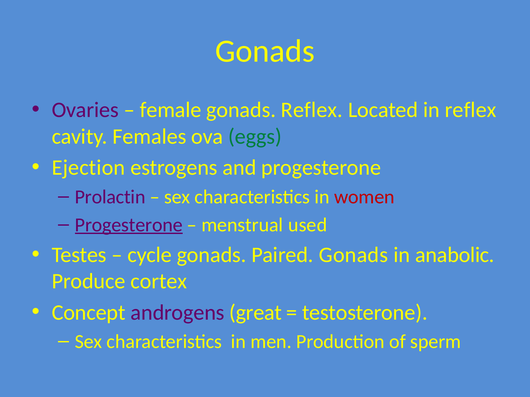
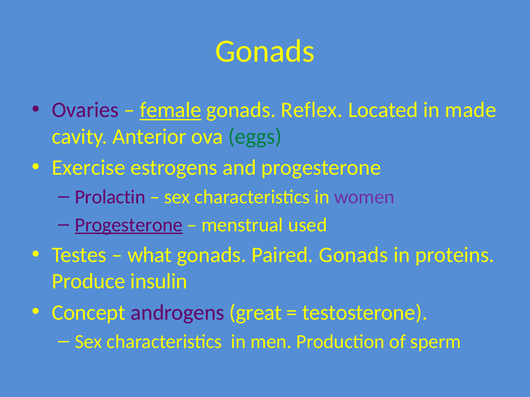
female underline: none -> present
in reflex: reflex -> made
Females: Females -> Anterior
Ejection: Ejection -> Exercise
women colour: red -> purple
cycle: cycle -> what
anabolic: anabolic -> proteins
cortex: cortex -> insulin
